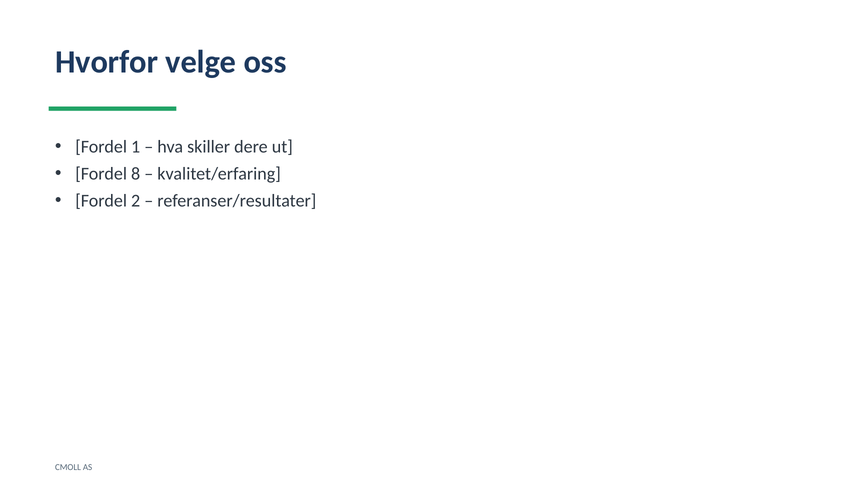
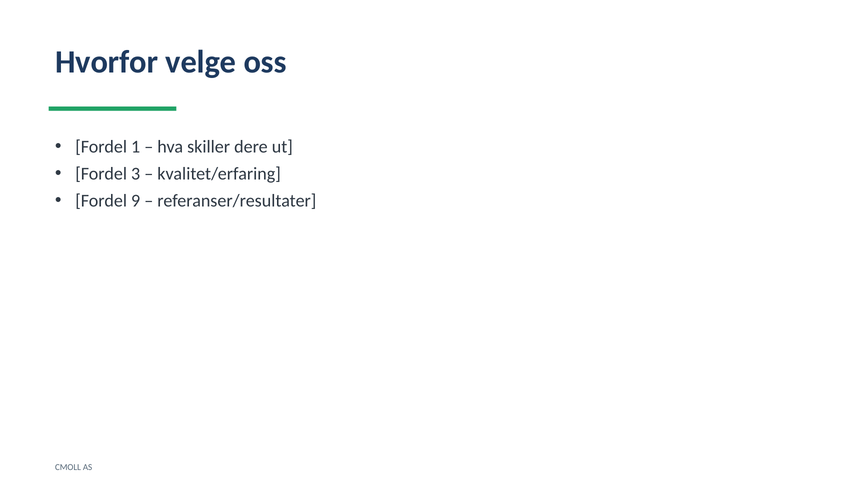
8: 8 -> 3
2: 2 -> 9
